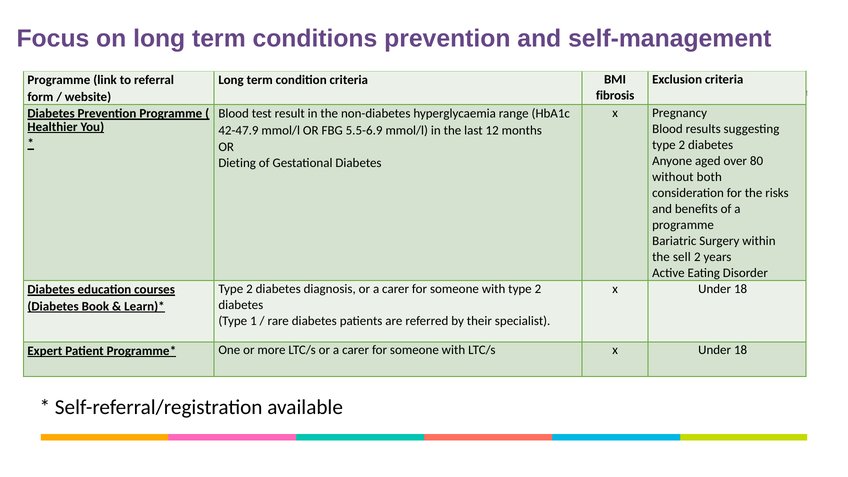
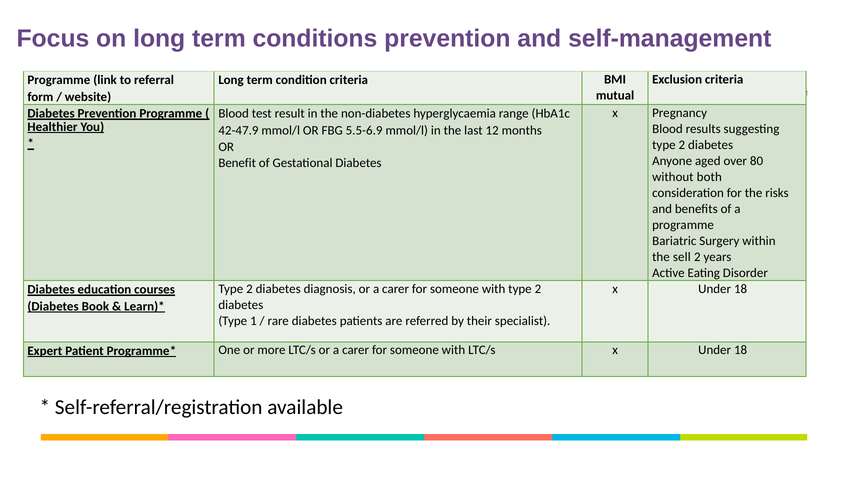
fibrosis: fibrosis -> mutual
Dieting: Dieting -> Benefit
